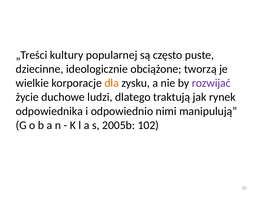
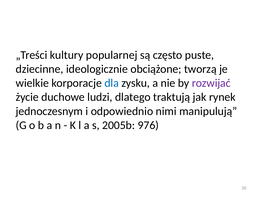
dla colour: orange -> blue
odpowiednika: odpowiednika -> jednoczesnym
102: 102 -> 976
